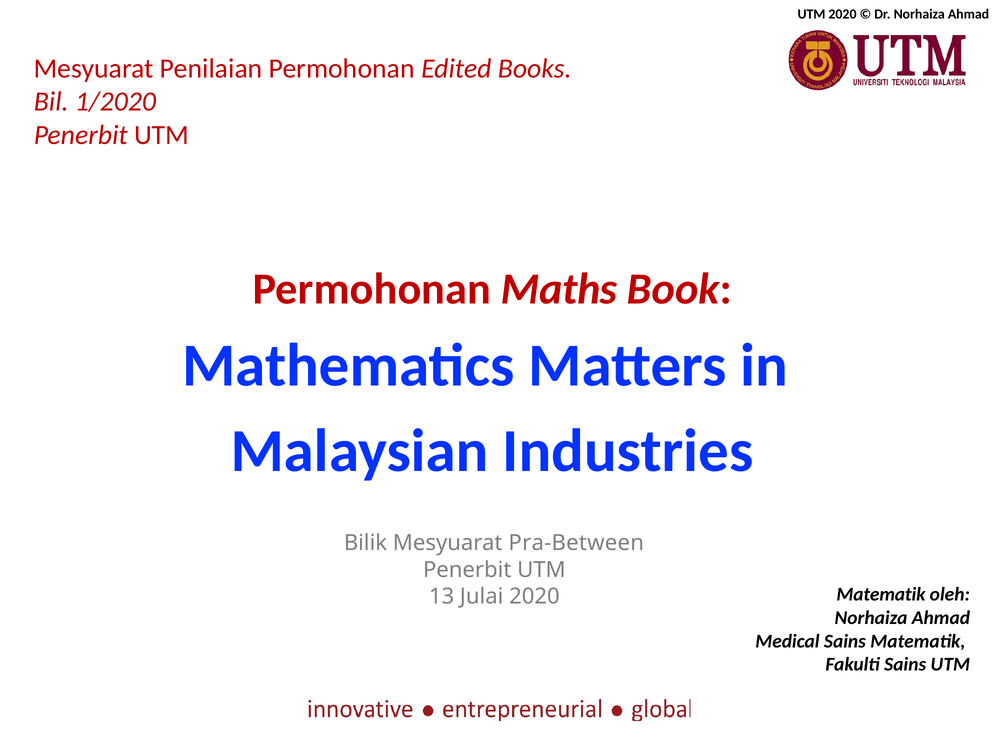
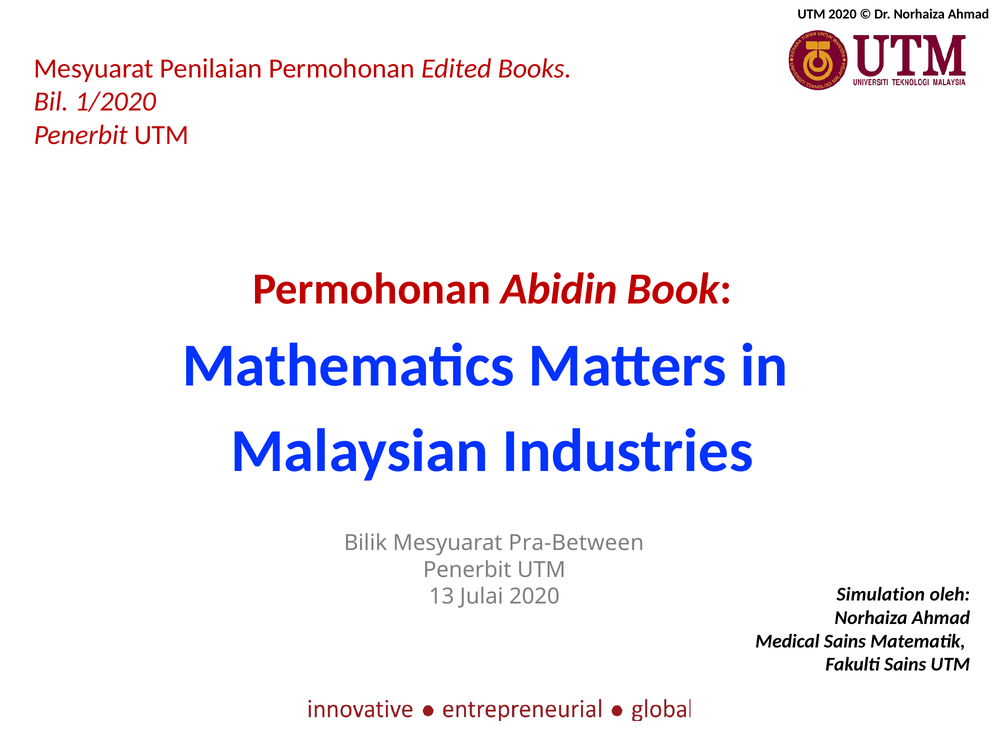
Maths: Maths -> Abidin
Matematik at (881, 595): Matematik -> Simulation
